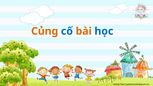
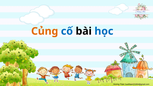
bài colour: orange -> black
